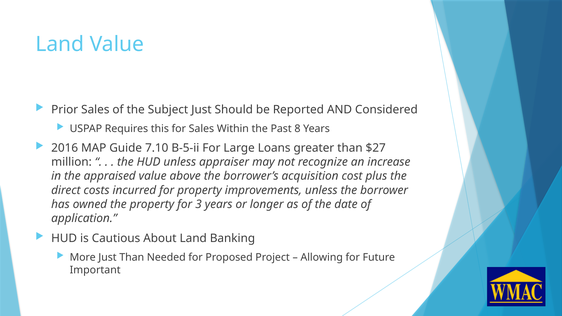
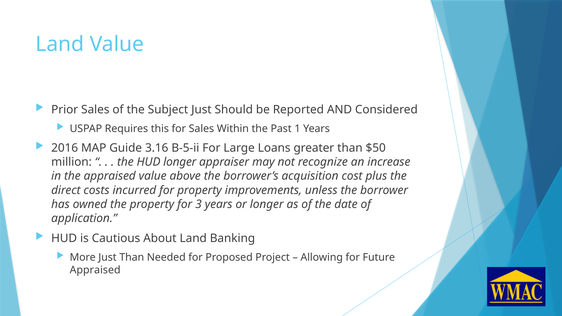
8: 8 -> 1
7.10: 7.10 -> 3.16
$27: $27 -> $50
HUD unless: unless -> longer
Important at (95, 270): Important -> Appraised
